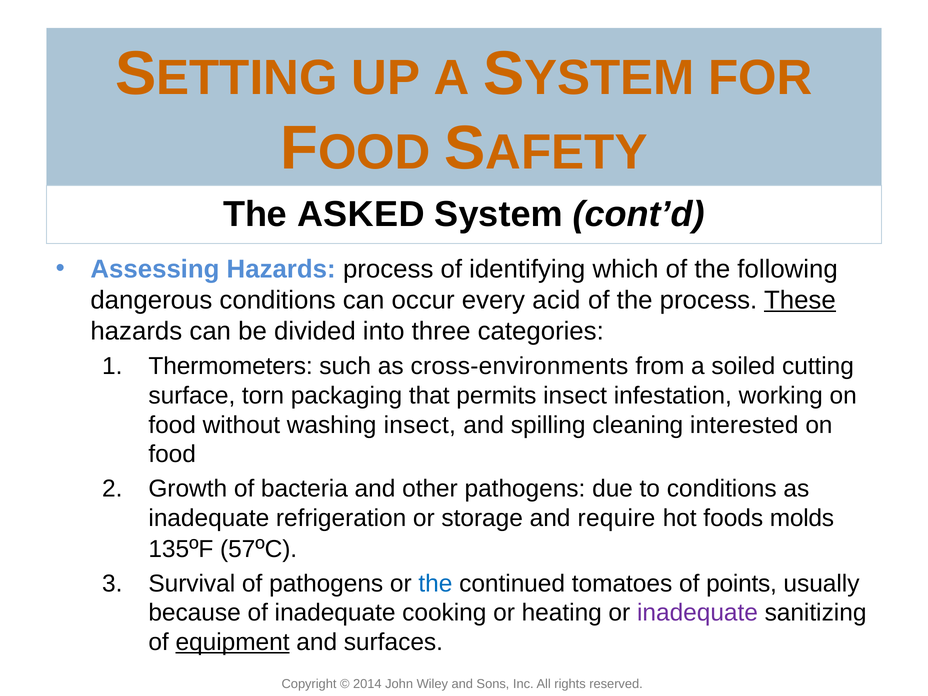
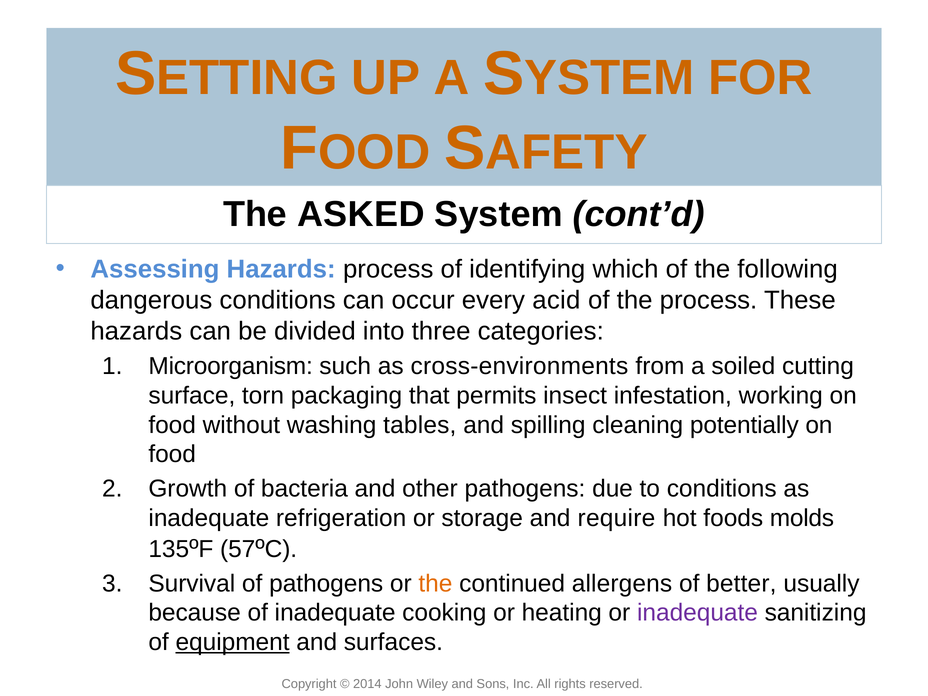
These underline: present -> none
Thermometers: Thermometers -> Microorganism
washing insect: insect -> tables
interested: interested -> potentially
the at (435, 583) colour: blue -> orange
tomatoes: tomatoes -> allergens
points: points -> better
